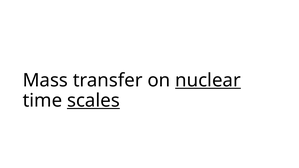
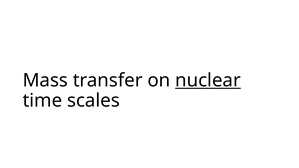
scales underline: present -> none
